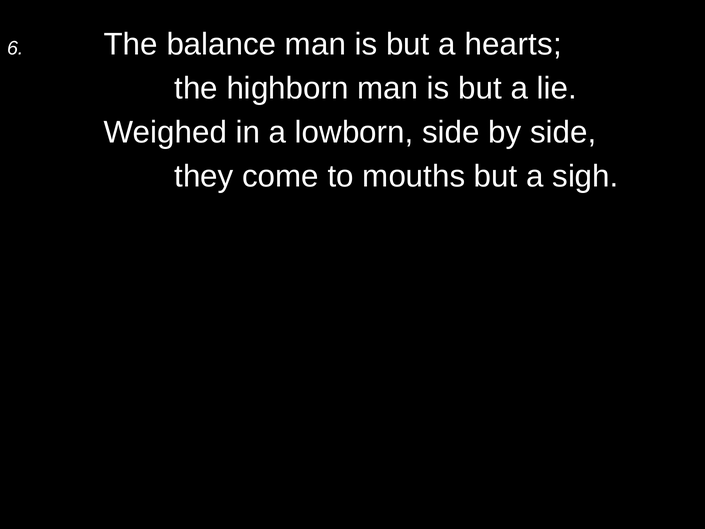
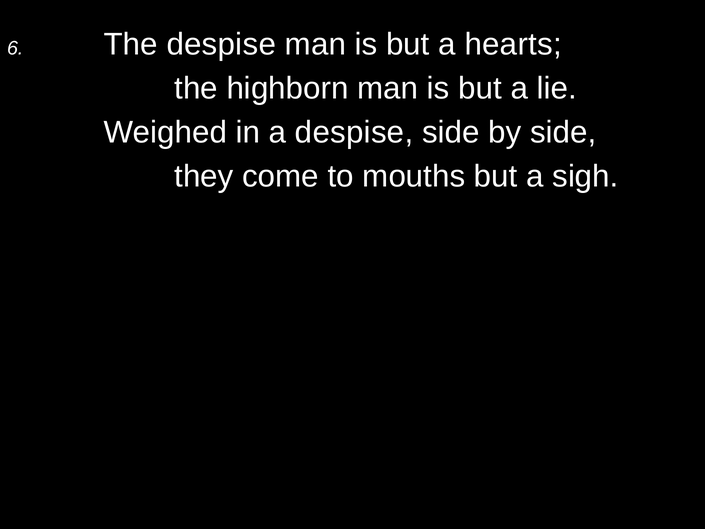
The balance: balance -> despise
a lowborn: lowborn -> despise
